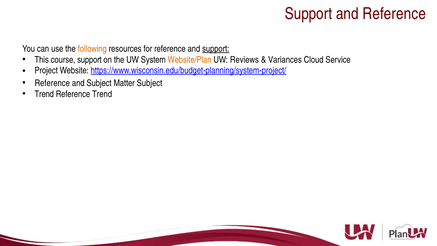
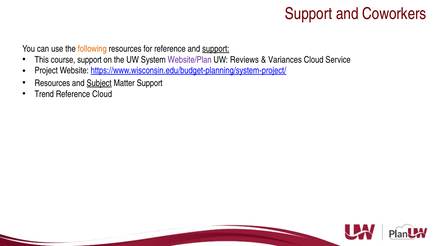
and Reference: Reference -> Coworkers
Website/Plan colour: orange -> purple
Reference at (52, 83): Reference -> Resources
Subject at (99, 83) underline: none -> present
Matter Subject: Subject -> Support
Reference Trend: Trend -> Cloud
